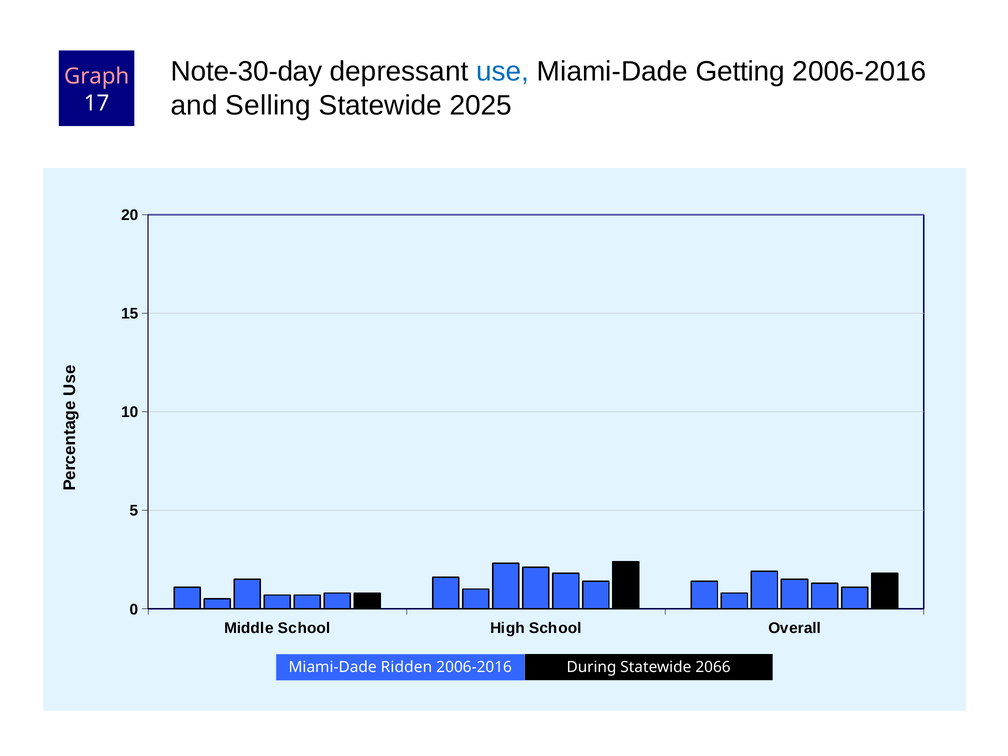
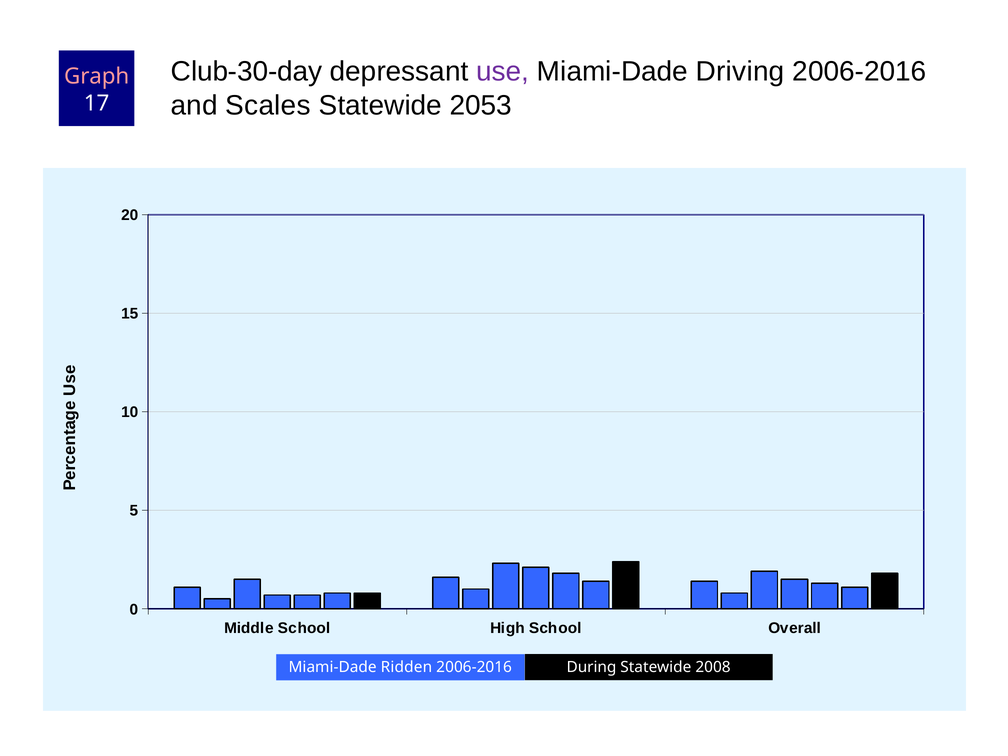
Note-30-day: Note-30-day -> Club-30-day
use colour: blue -> purple
Getting: Getting -> Driving
Selling: Selling -> Scales
2025: 2025 -> 2053
2066: 2066 -> 2008
